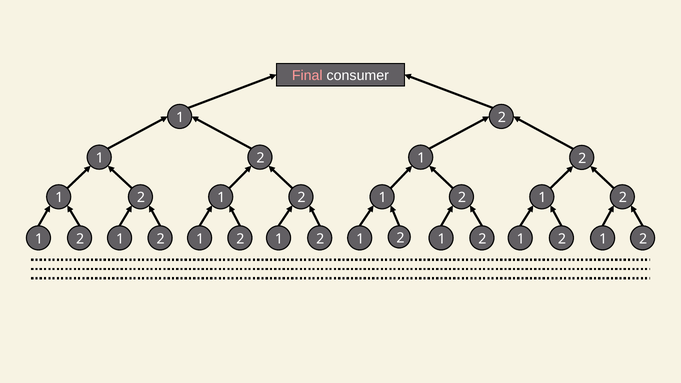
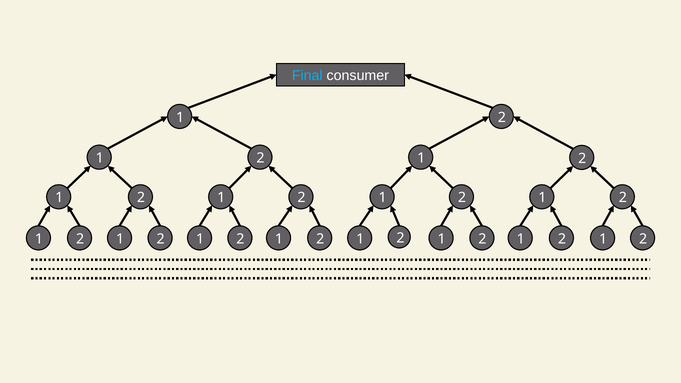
Final colour: pink -> light blue
